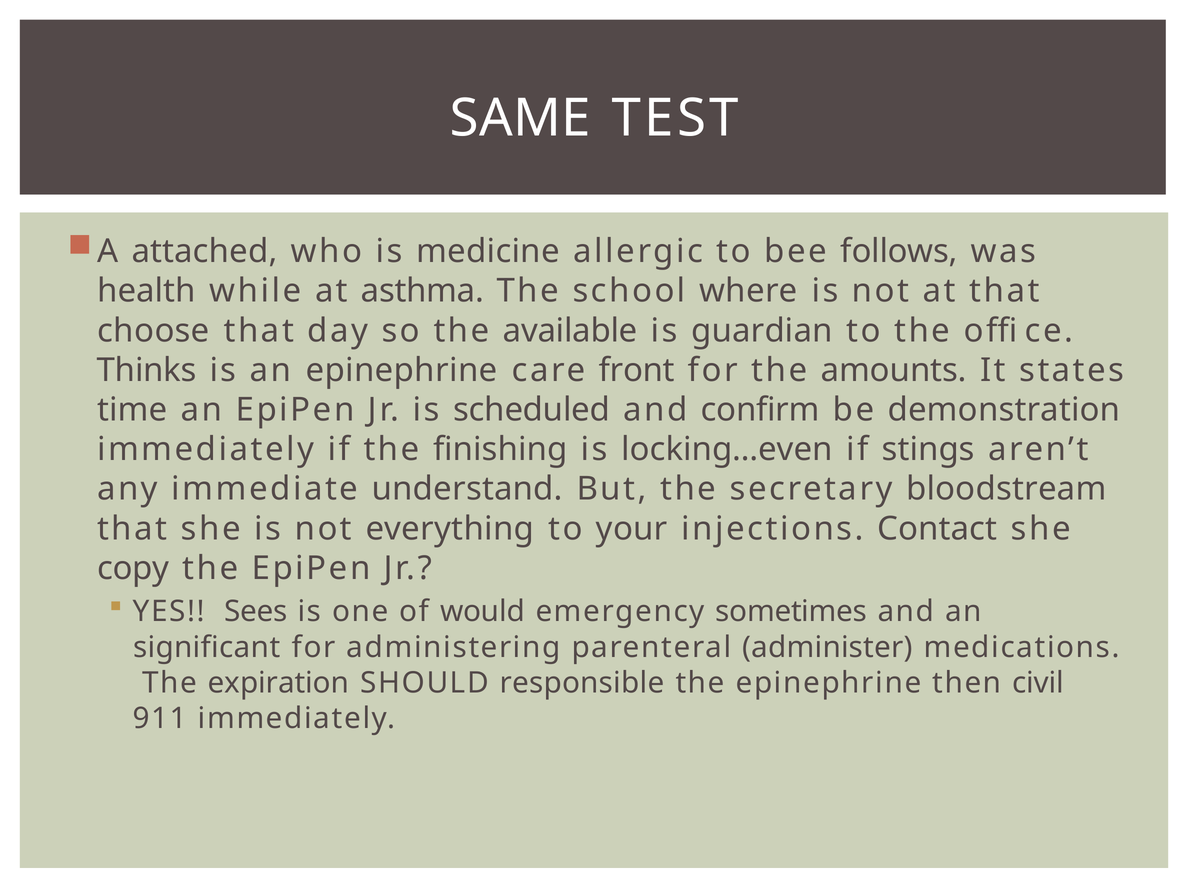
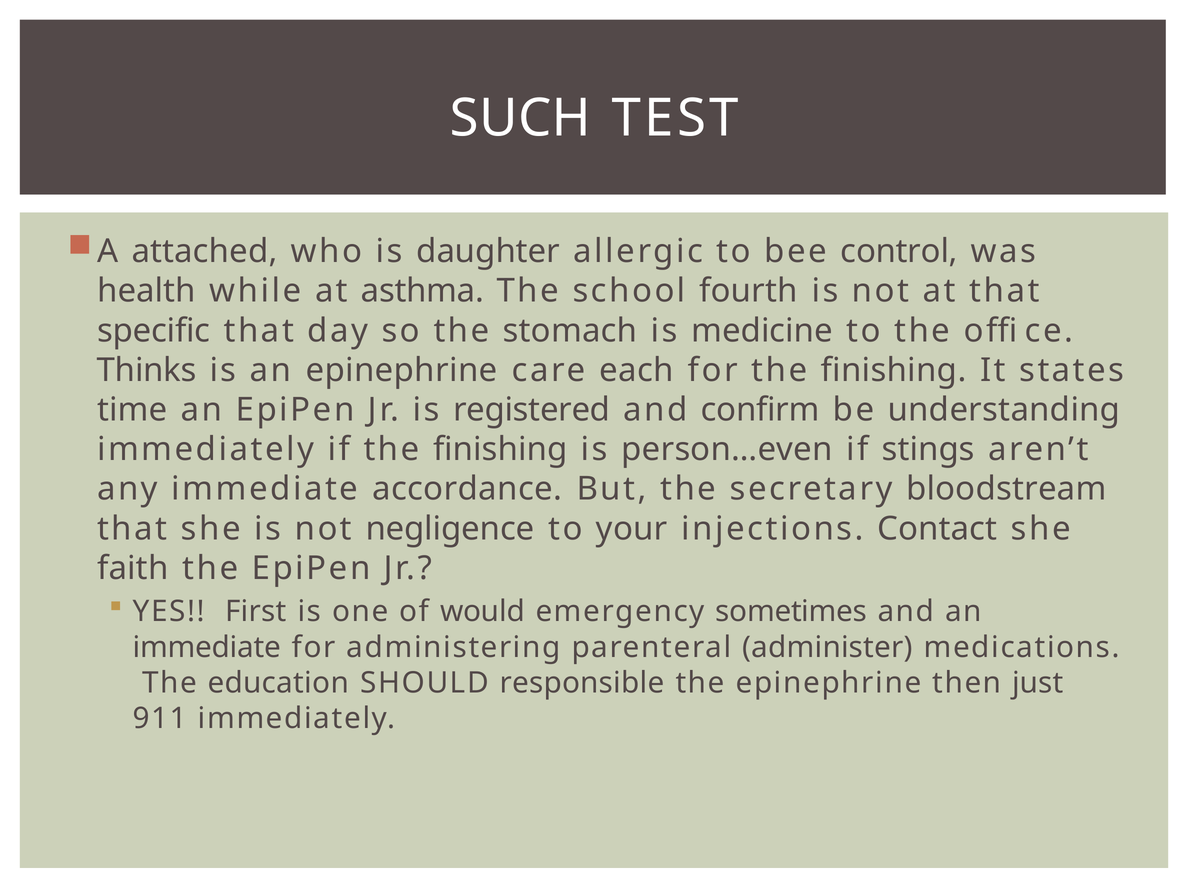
SAME: SAME -> SUCH
medicine: medicine -> daughter
follows: follows -> control
where: where -> fourth
choose: choose -> specific
available: available -> stomach
guardian: guardian -> medicine
front: front -> each
for the amounts: amounts -> finishing
scheduled: scheduled -> registered
demonstration: demonstration -> understanding
locking…even: locking…even -> person…even
understand: understand -> accordance
everything: everything -> negligence
copy: copy -> faith
Sees: Sees -> First
significant at (207, 648): significant -> immediate
expiration: expiration -> education
civil: civil -> just
